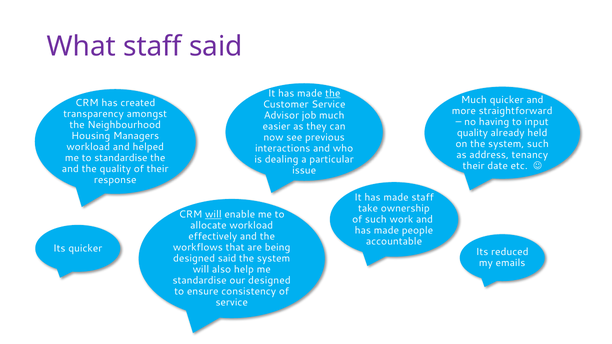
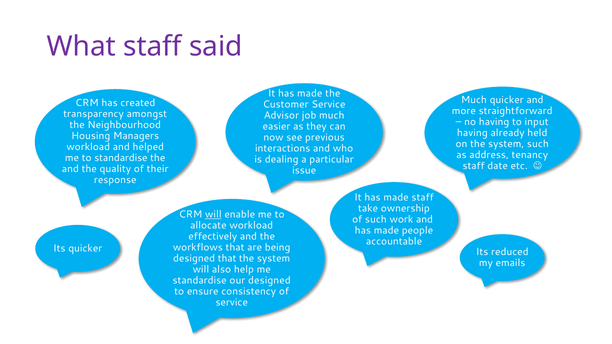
the at (333, 93) underline: present -> none
quality at (472, 133): quality -> having
their at (474, 166): their -> staff
designed said: said -> that
